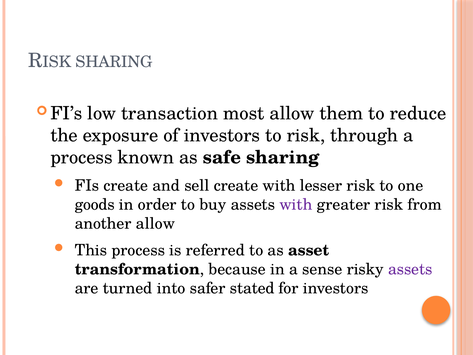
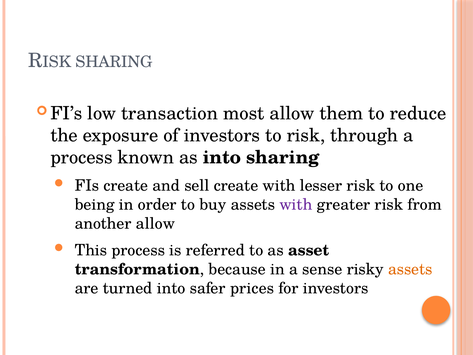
as safe: safe -> into
goods: goods -> being
assets at (410, 269) colour: purple -> orange
stated: stated -> prices
